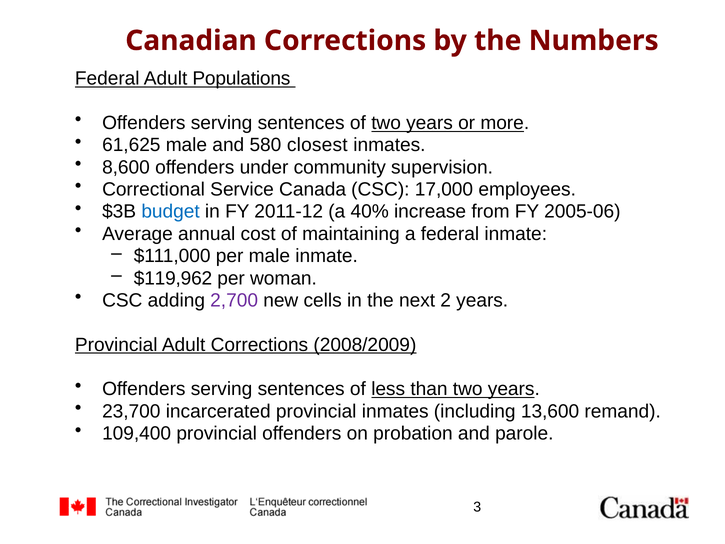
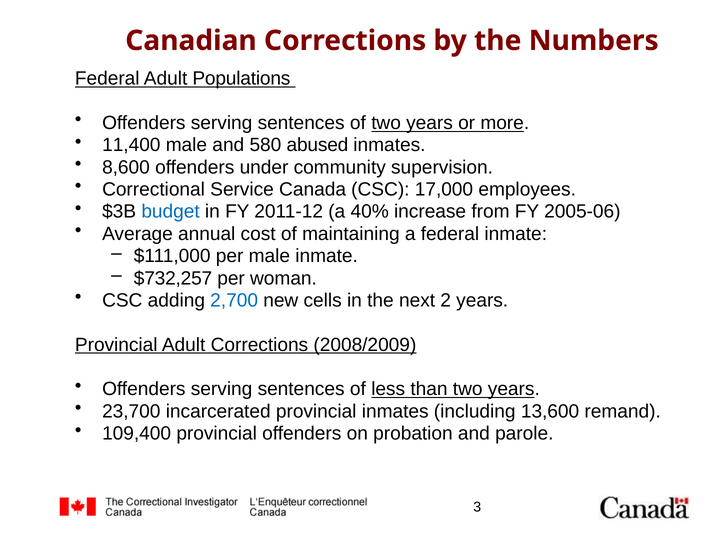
61,625: 61,625 -> 11,400
closest: closest -> abused
$119,962: $119,962 -> $732,257
2,700 colour: purple -> blue
